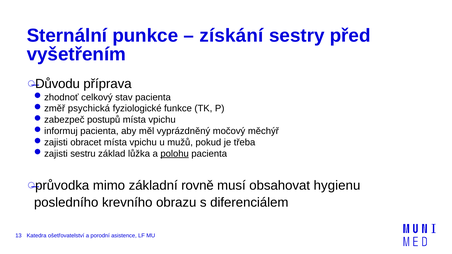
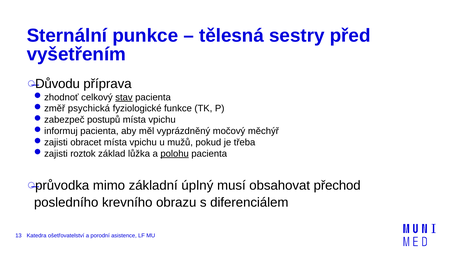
získání: získání -> tělesná
stav underline: none -> present
sestru: sestru -> roztok
rovně: rovně -> úplný
hygienu: hygienu -> přechod
